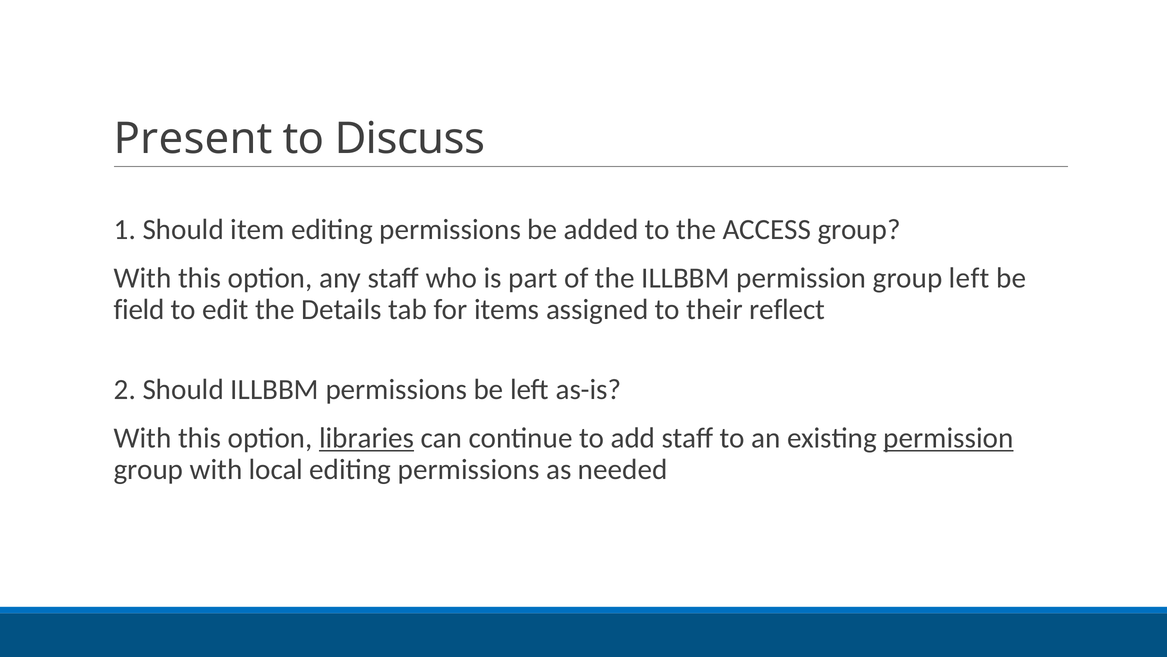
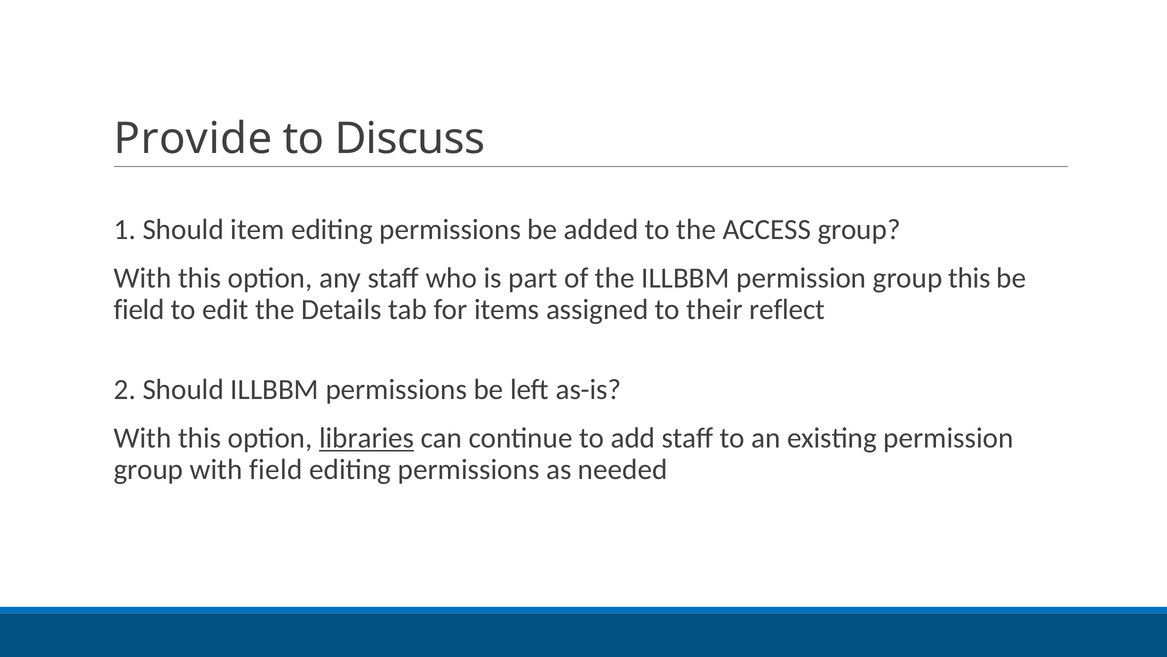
Present: Present -> Provide
group left: left -> this
permission at (949, 438) underline: present -> none
with local: local -> field
